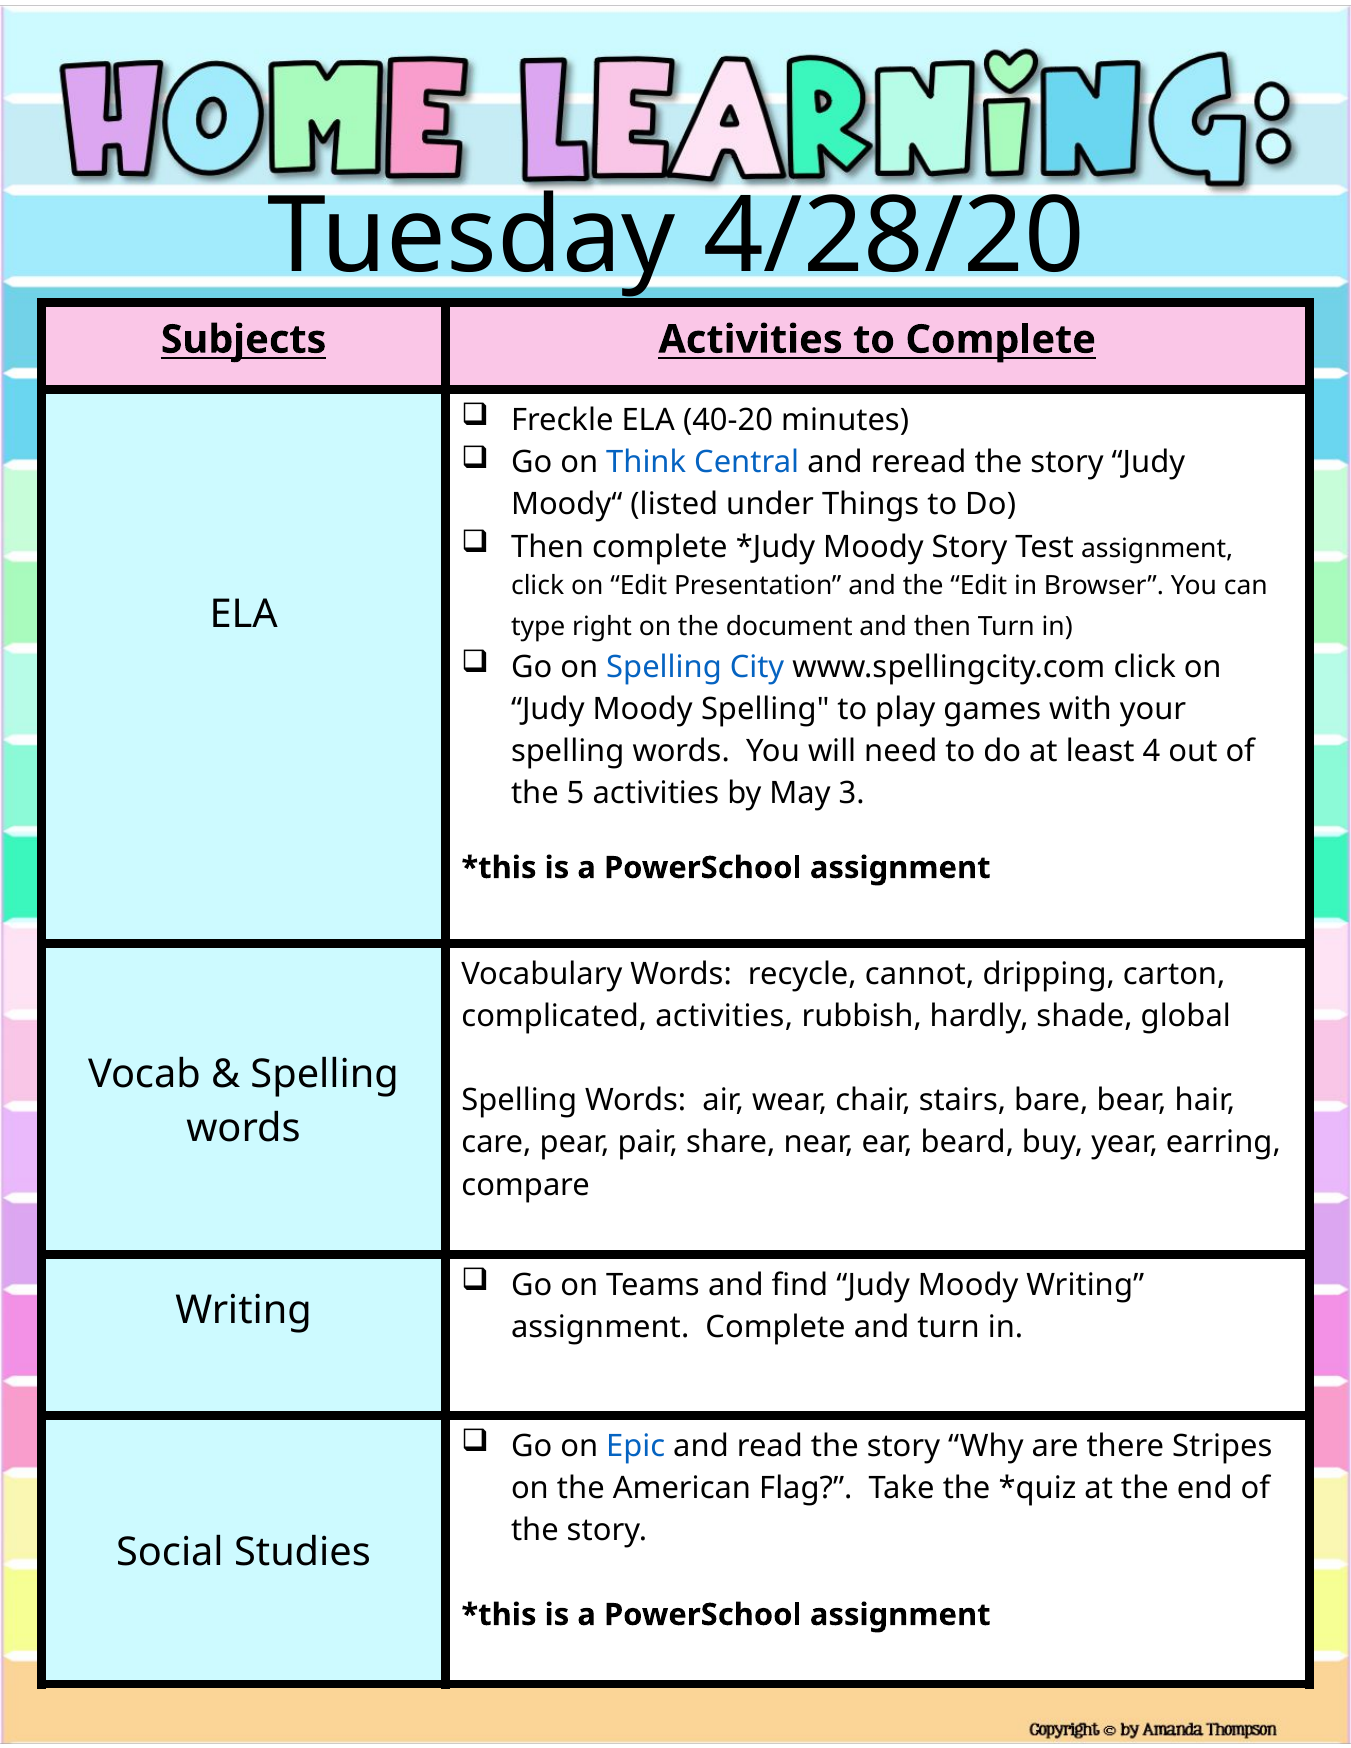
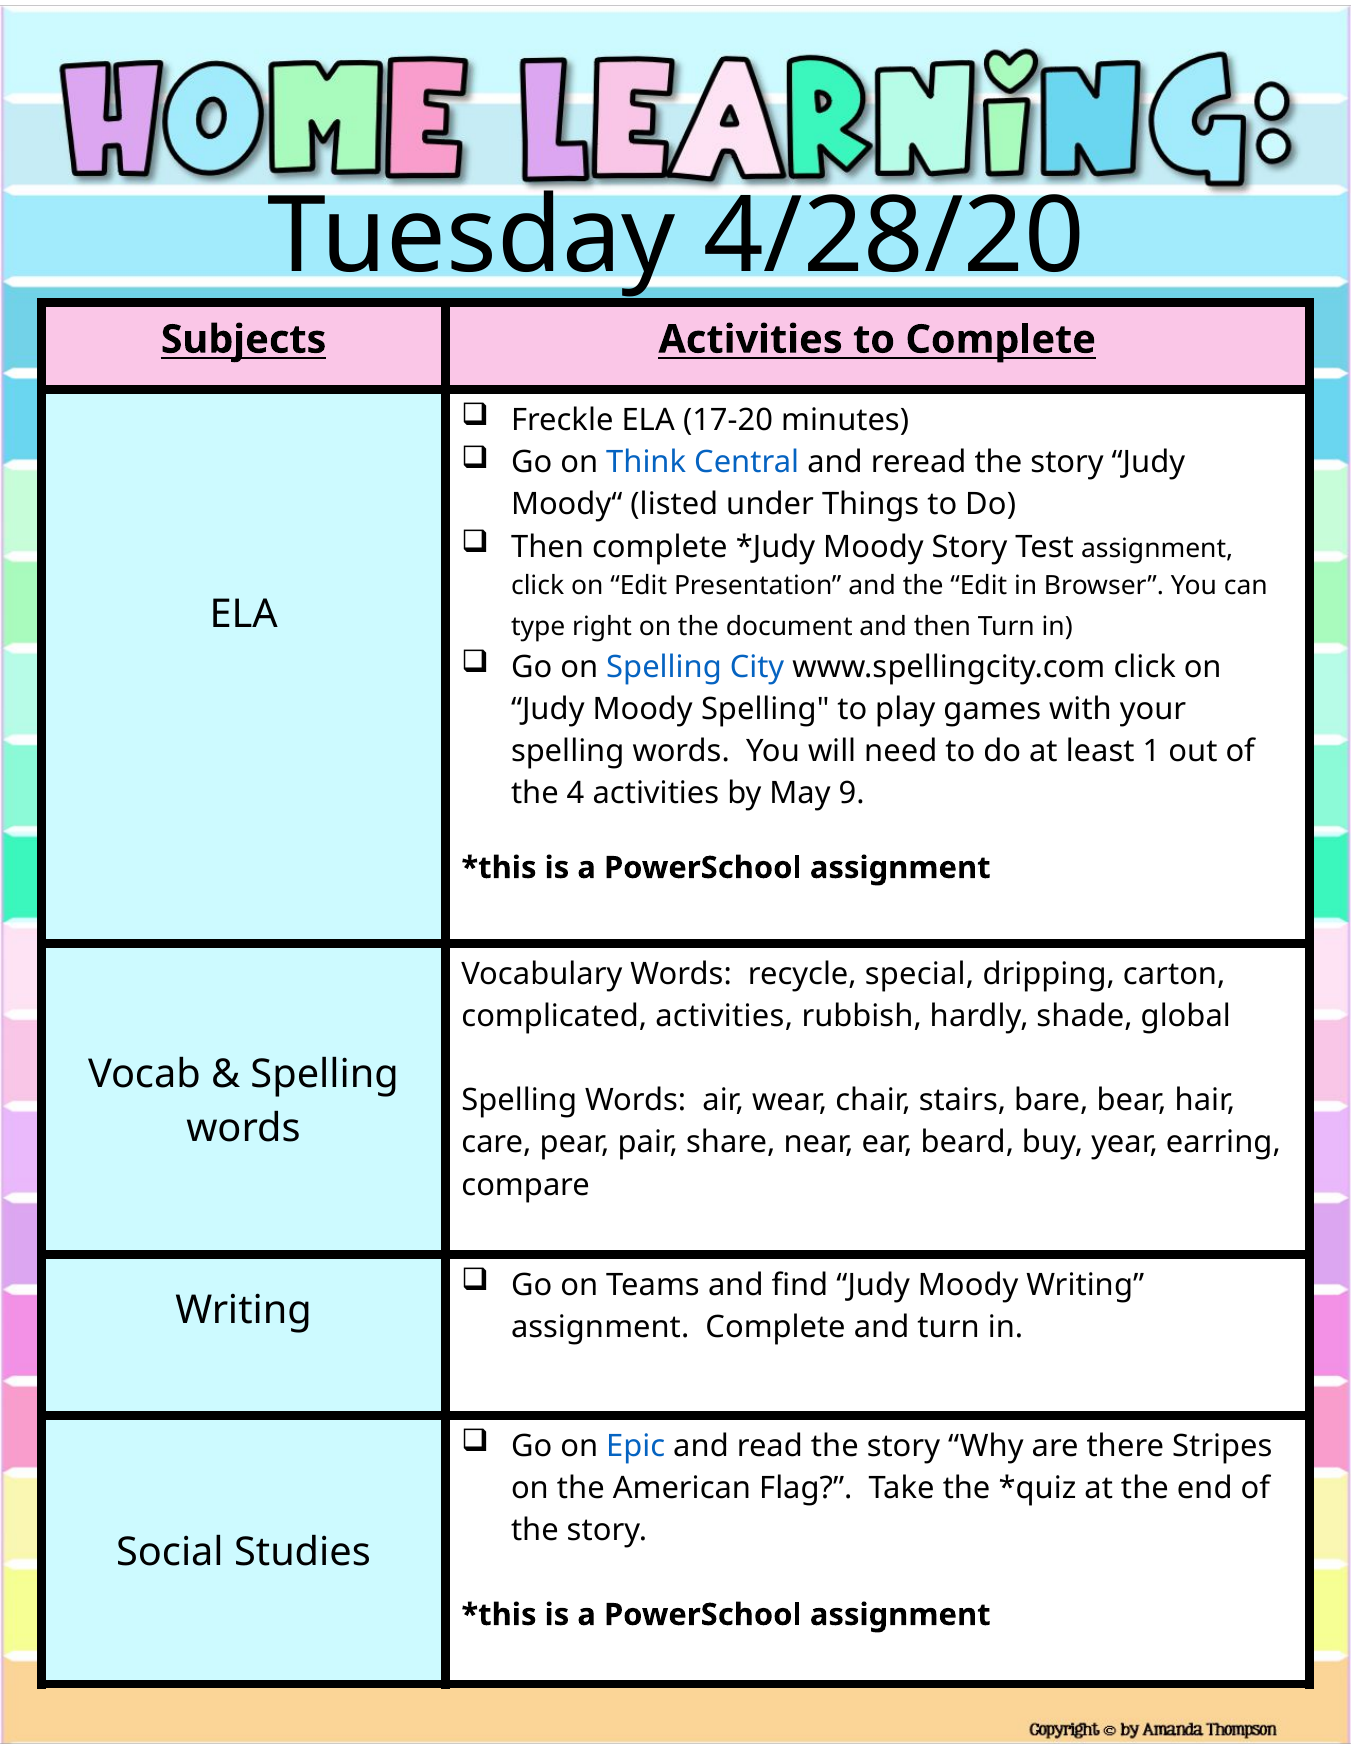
40-20: 40-20 -> 17-20
4: 4 -> 1
5: 5 -> 4
3: 3 -> 9
cannot: cannot -> special
